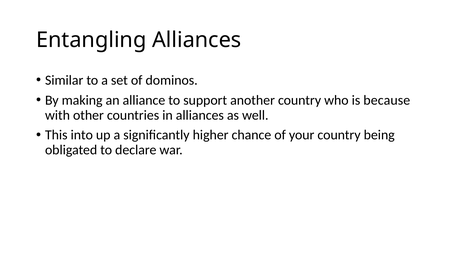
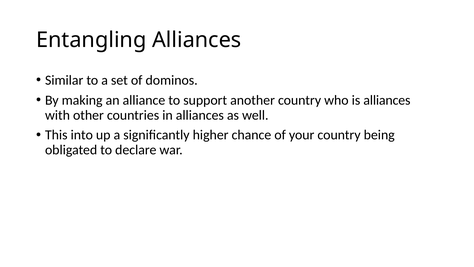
is because: because -> alliances
